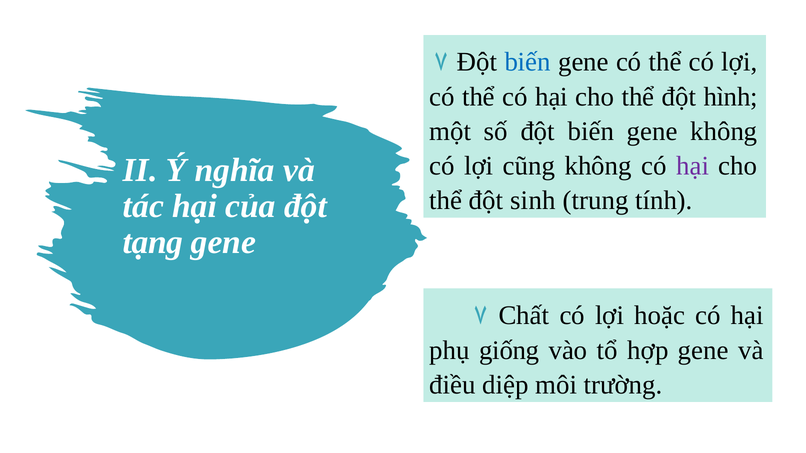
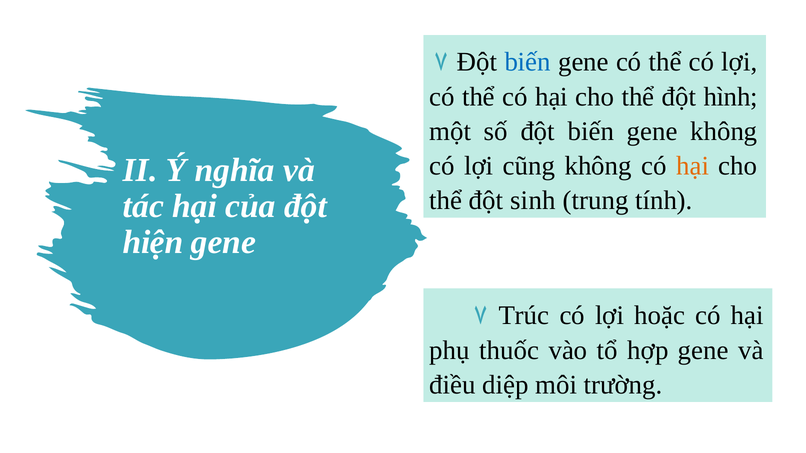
hại at (693, 166) colour: purple -> orange
tạng: tạng -> hiện
Chất: Chất -> Trúc
giống: giống -> thuốc
